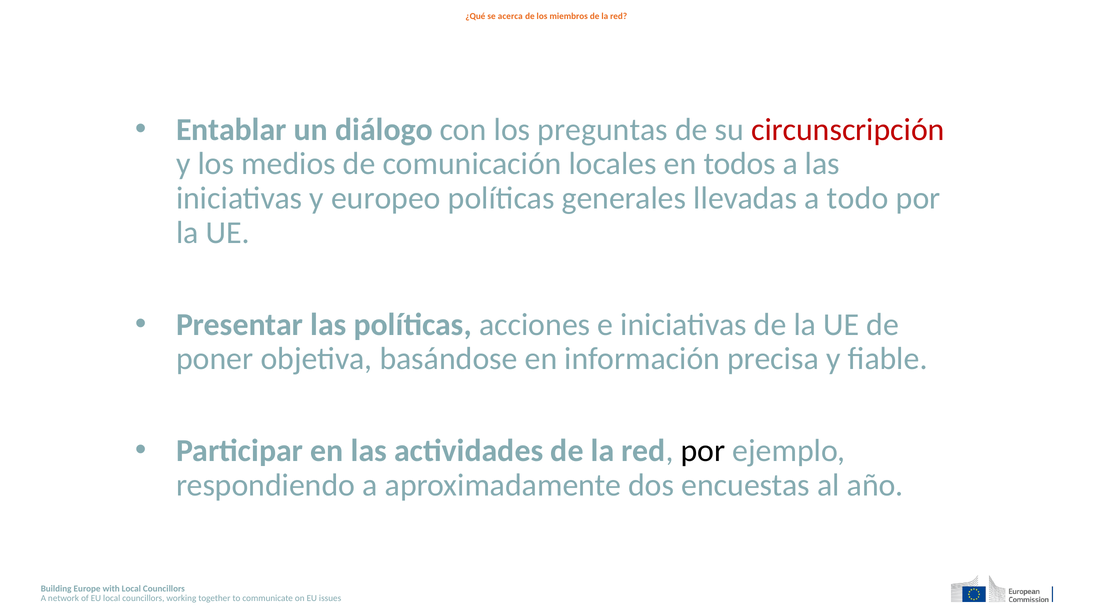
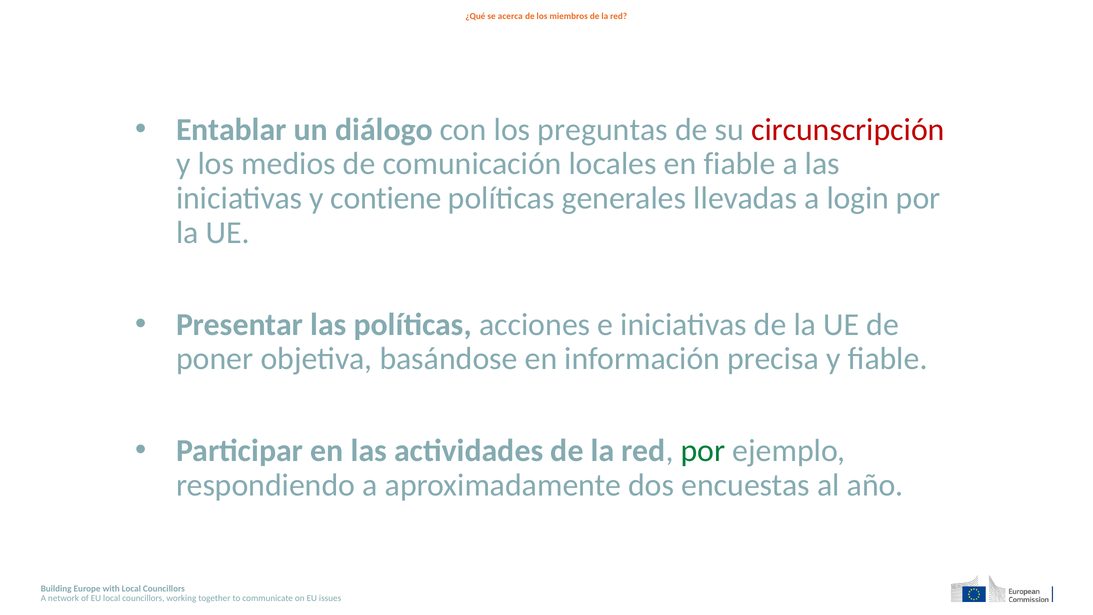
en todos: todos -> fiable
europeo: europeo -> contiene
todo: todo -> login
por at (703, 451) colour: black -> green
